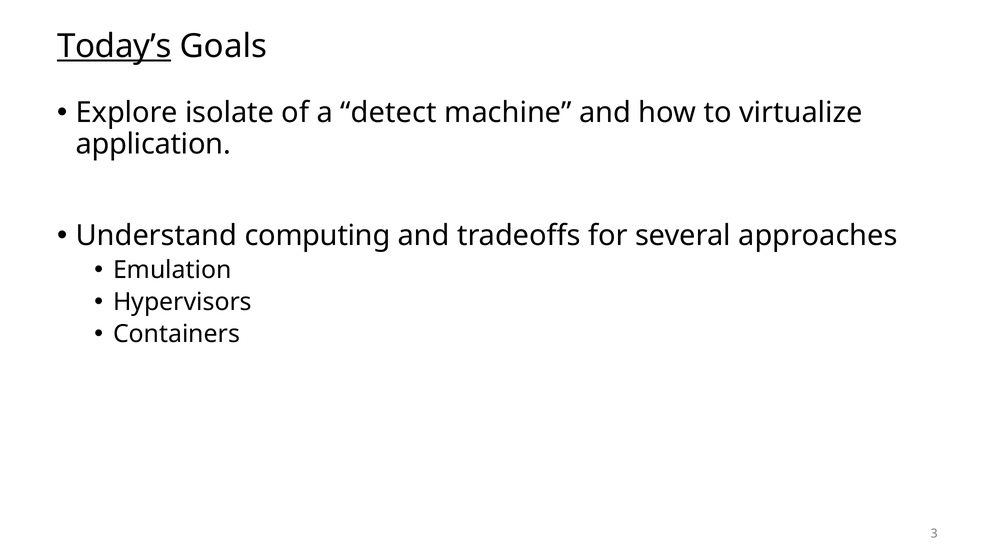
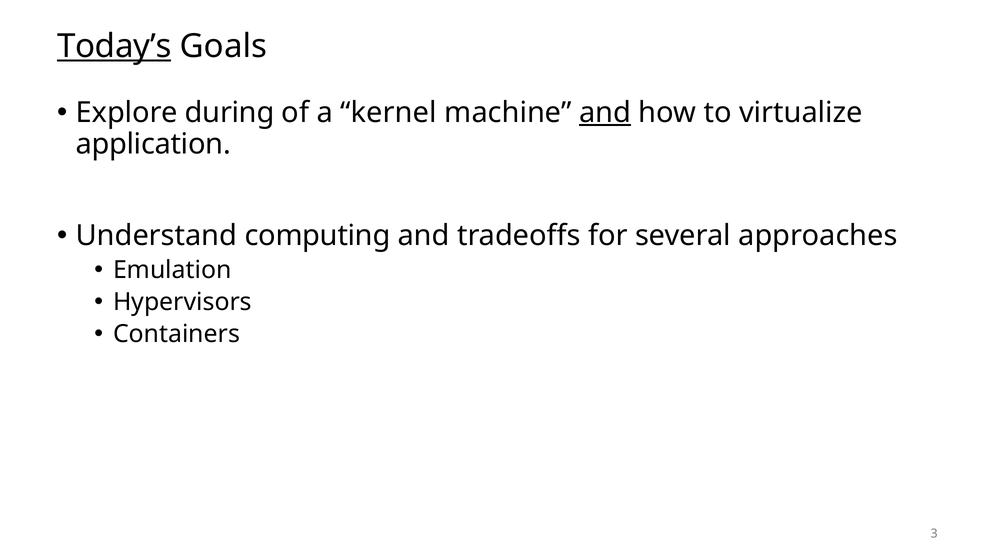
isolate: isolate -> during
detect: detect -> kernel
and at (605, 113) underline: none -> present
